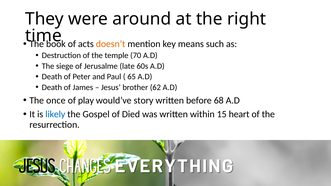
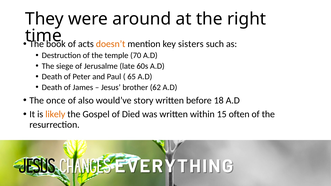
means: means -> sisters
play: play -> also
68: 68 -> 18
likely colour: blue -> orange
heart: heart -> often
